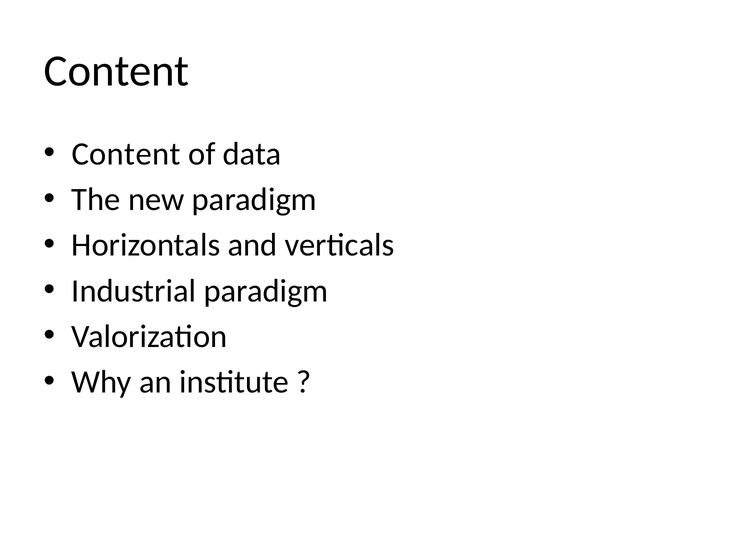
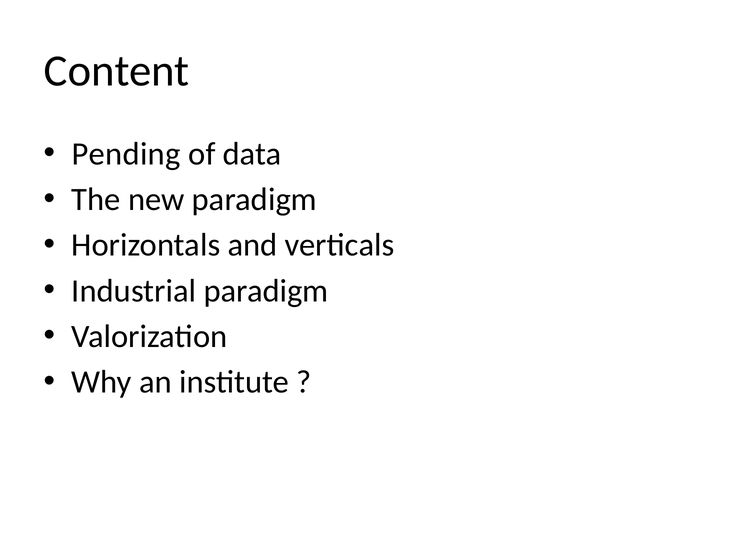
Content at (126, 154): Content -> Pending
